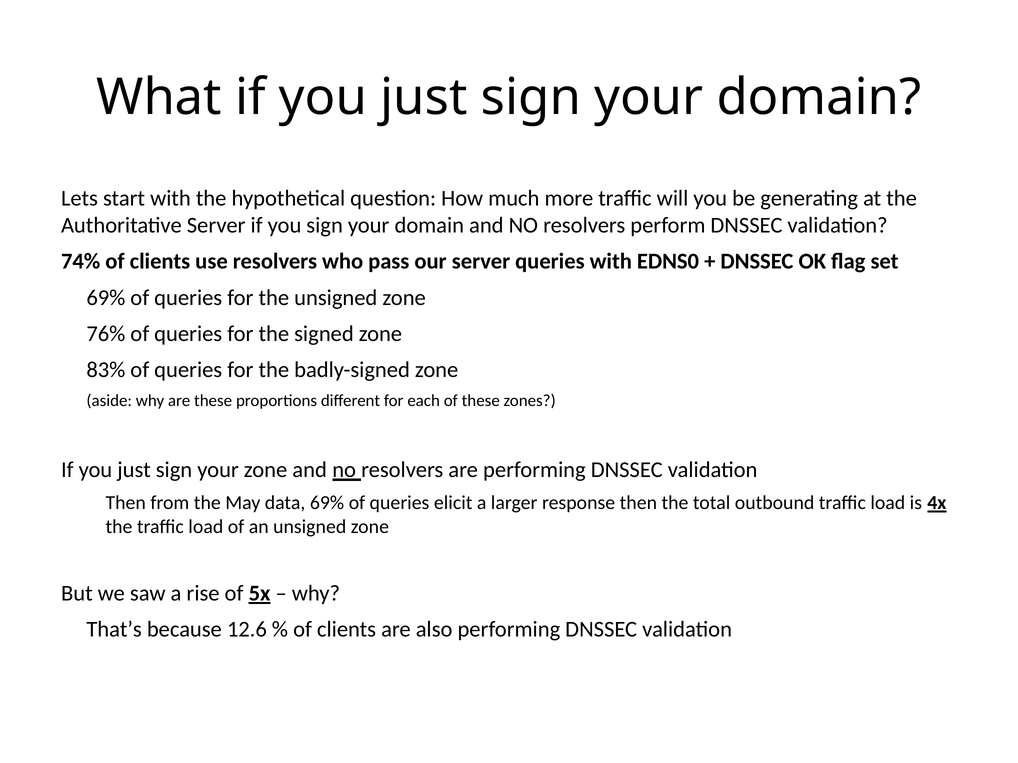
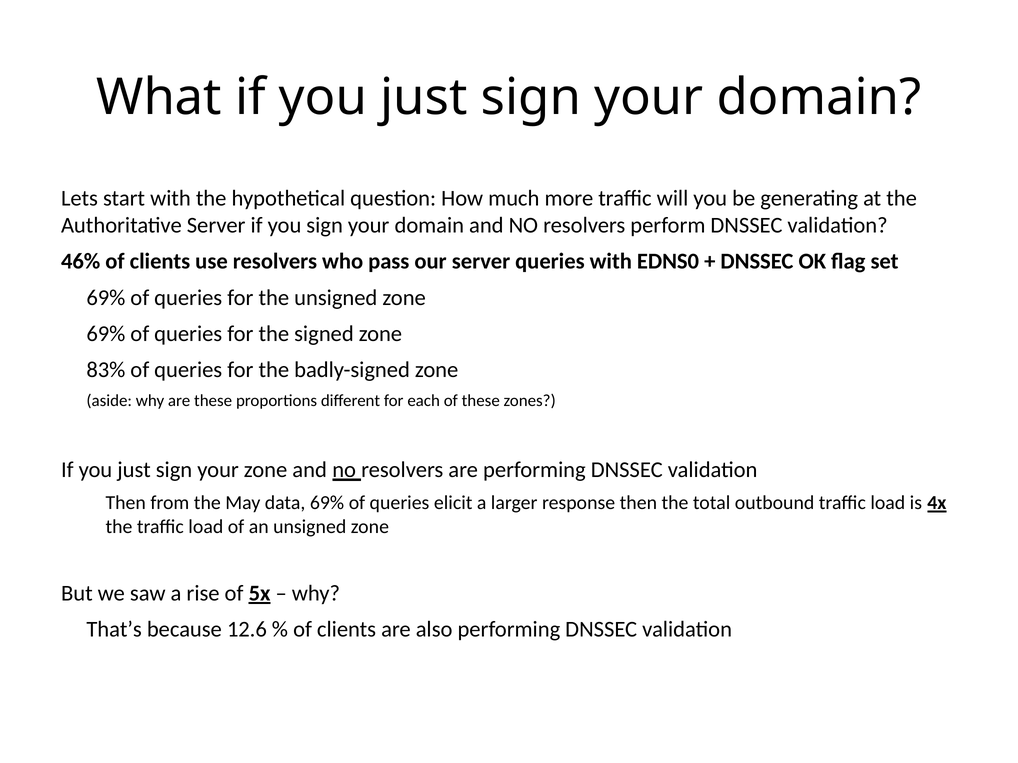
74%: 74% -> 46%
76% at (106, 334): 76% -> 69%
